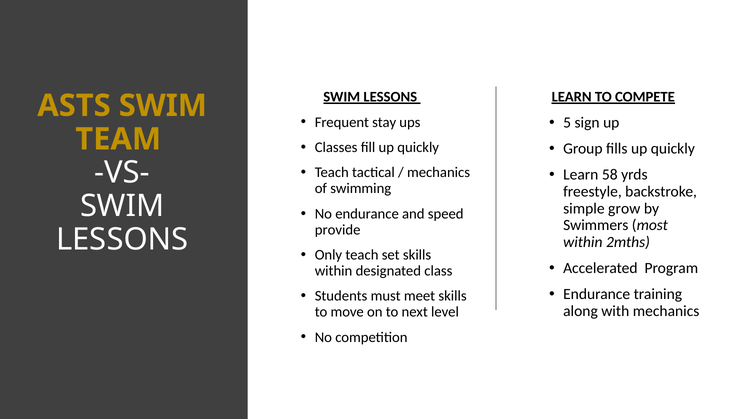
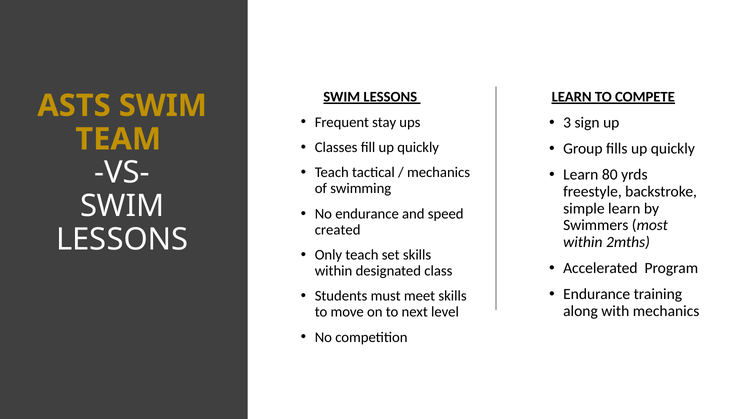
5: 5 -> 3
58: 58 -> 80
simple grow: grow -> learn
provide: provide -> created
